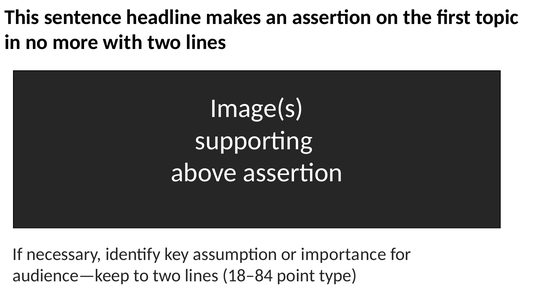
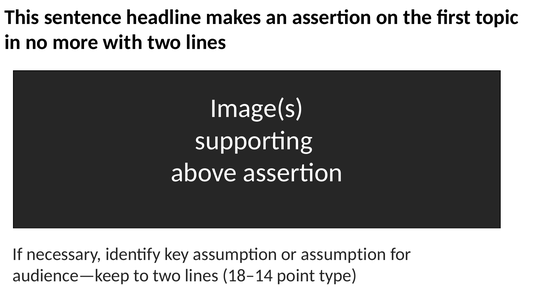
or importance: importance -> assumption
18–84: 18–84 -> 18–14
